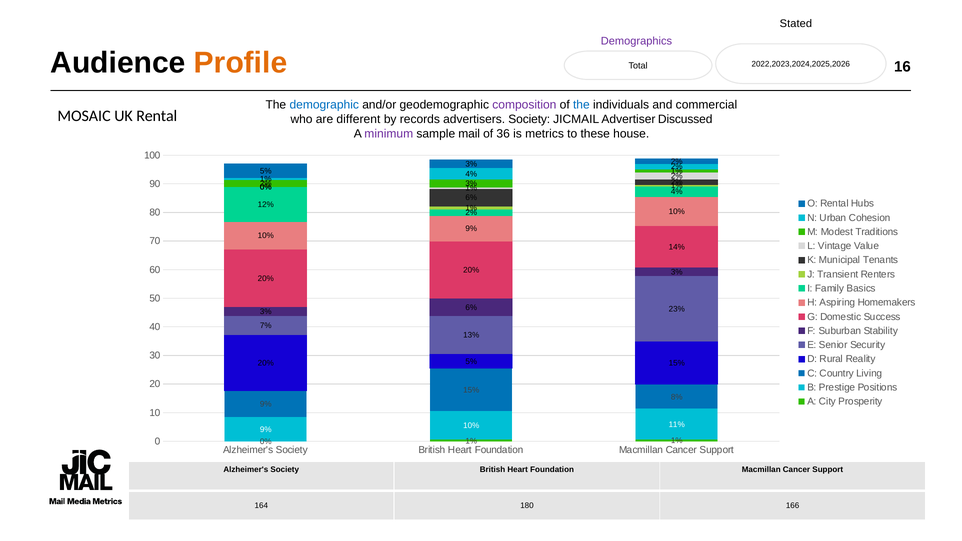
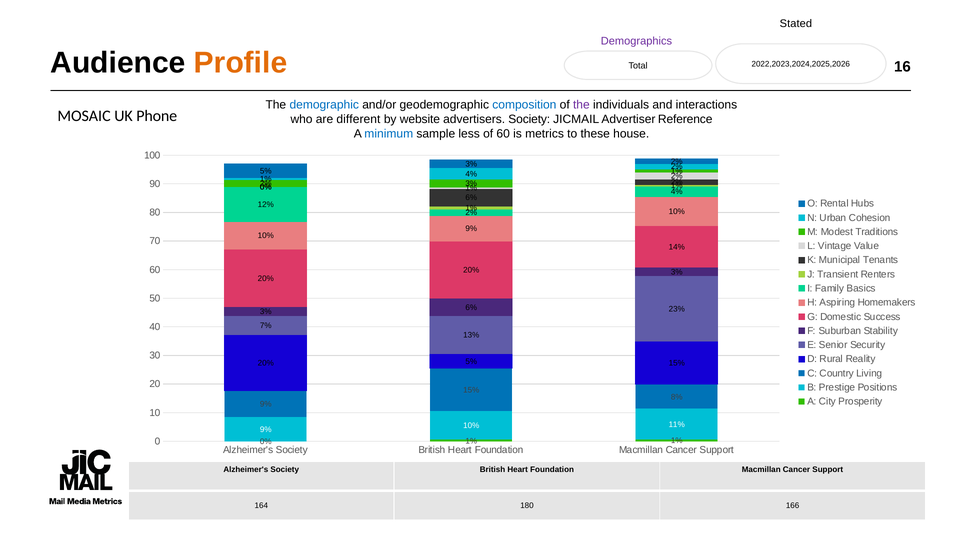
composition colour: purple -> blue
the at (581, 105) colour: blue -> purple
commercial: commercial -> interactions
UK Rental: Rental -> Phone
records: records -> website
Discussed: Discussed -> Reference
minimum colour: purple -> blue
mail: mail -> less
of 36: 36 -> 60
